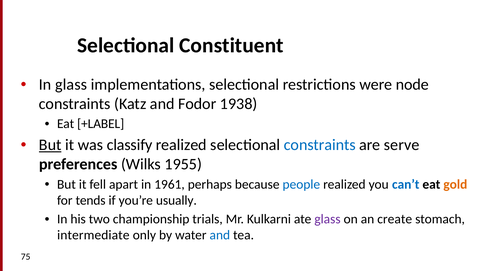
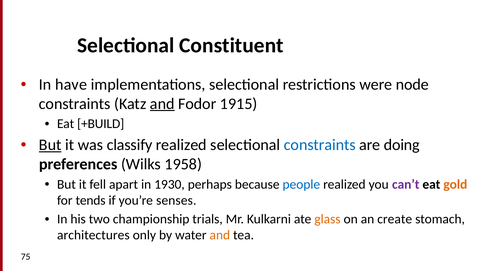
In glass: glass -> have
and at (162, 104) underline: none -> present
1938: 1938 -> 1915
+LABEL: +LABEL -> +BUILD
serve: serve -> doing
1955: 1955 -> 1958
1961: 1961 -> 1930
can’t colour: blue -> purple
usually: usually -> senses
glass at (327, 219) colour: purple -> orange
intermediate: intermediate -> architectures
and at (220, 235) colour: blue -> orange
